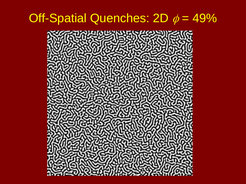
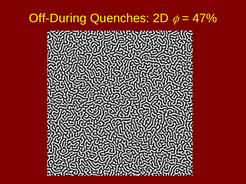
Off-Spatial: Off-Spatial -> Off-During
49%: 49% -> 47%
